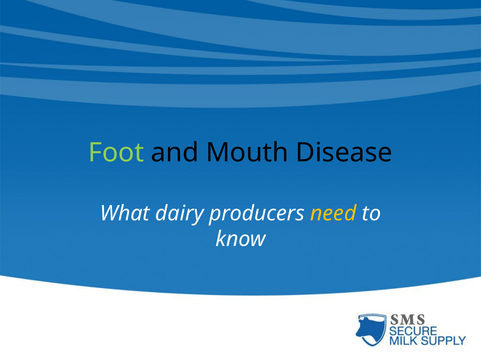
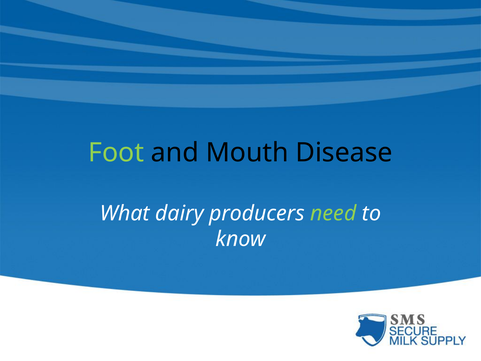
need colour: yellow -> light green
